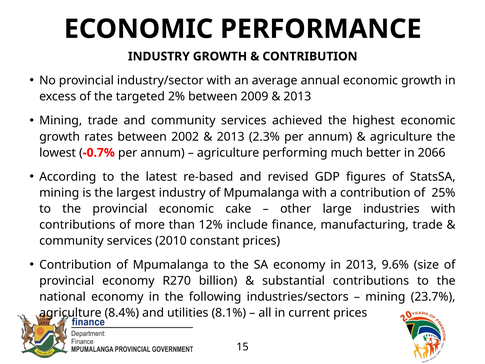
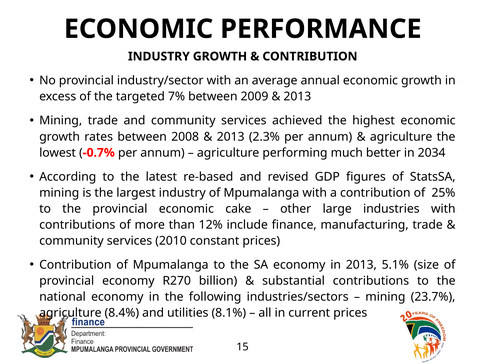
2%: 2% -> 7%
2002: 2002 -> 2008
2066: 2066 -> 2034
9.6%: 9.6% -> 5.1%
